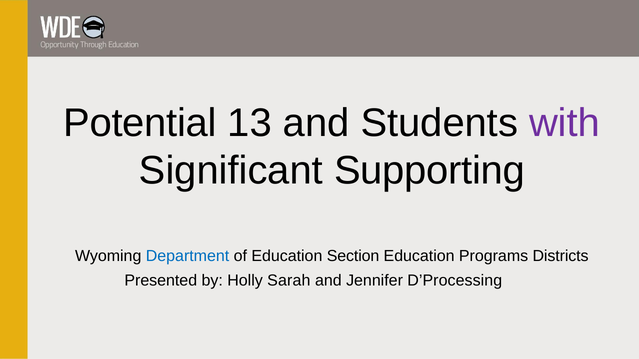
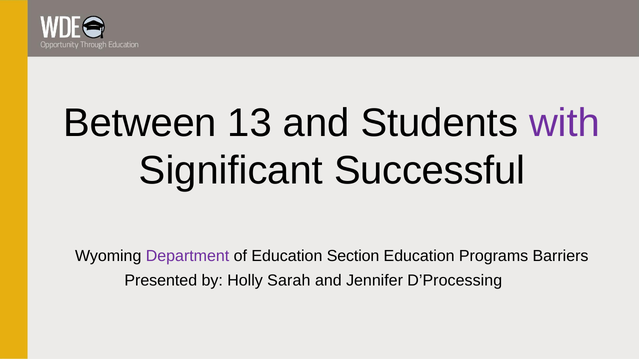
Potential: Potential -> Between
Supporting: Supporting -> Successful
Department colour: blue -> purple
Districts: Districts -> Barriers
